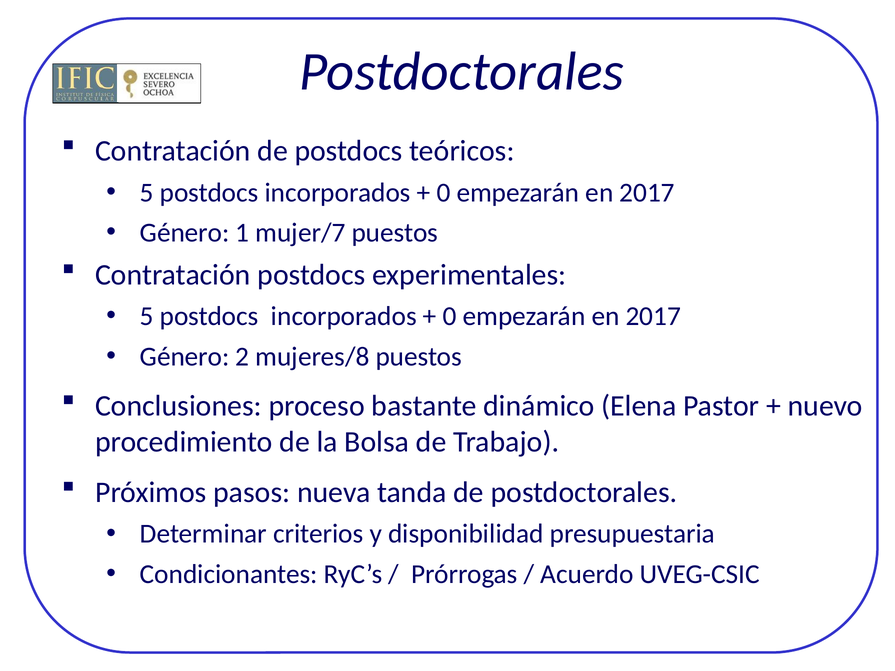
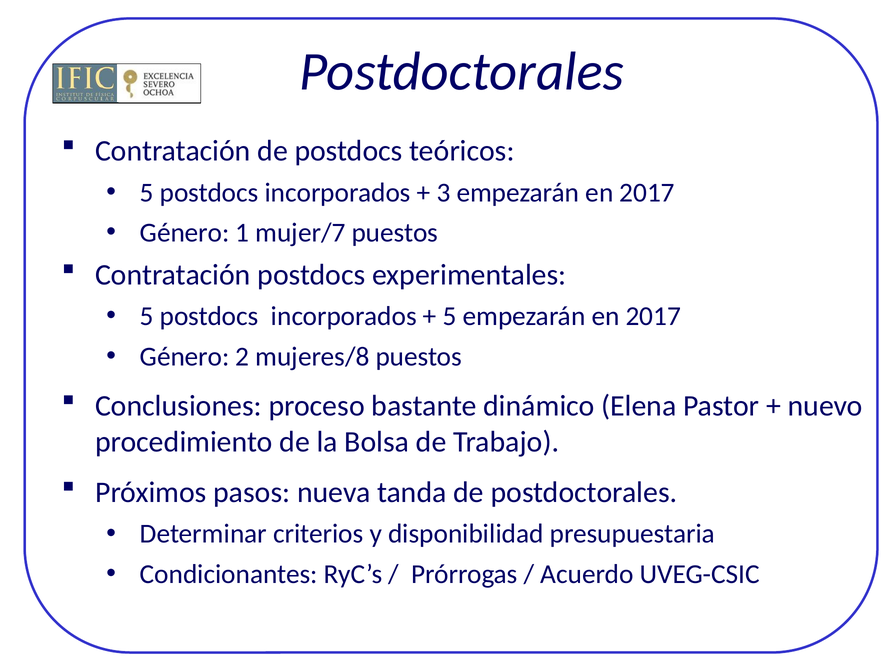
0 at (443, 193): 0 -> 3
0 at (450, 316): 0 -> 5
